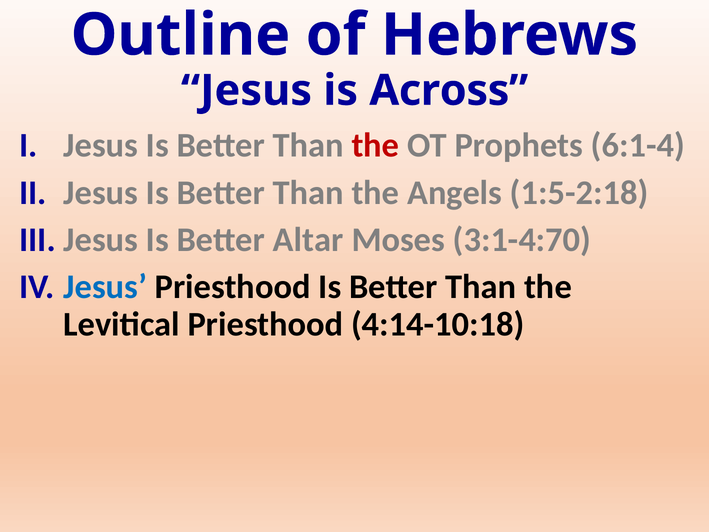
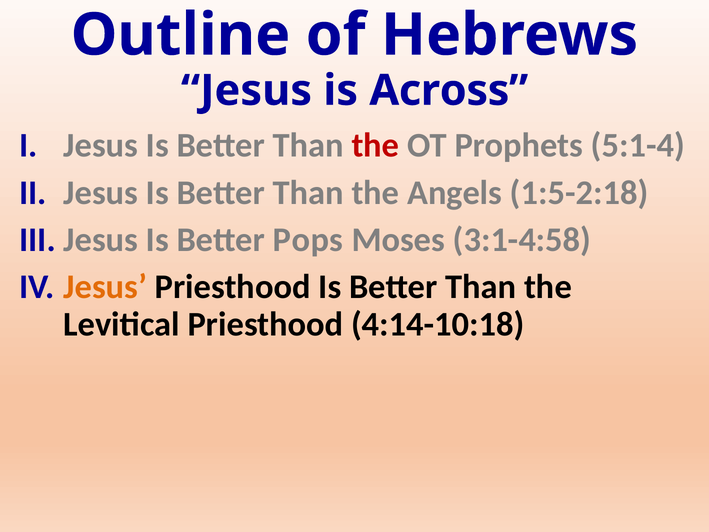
6:1-4: 6:1-4 -> 5:1-4
Altar: Altar -> Pops
3:1-4:70: 3:1-4:70 -> 3:1-4:58
Jesus at (105, 287) colour: blue -> orange
